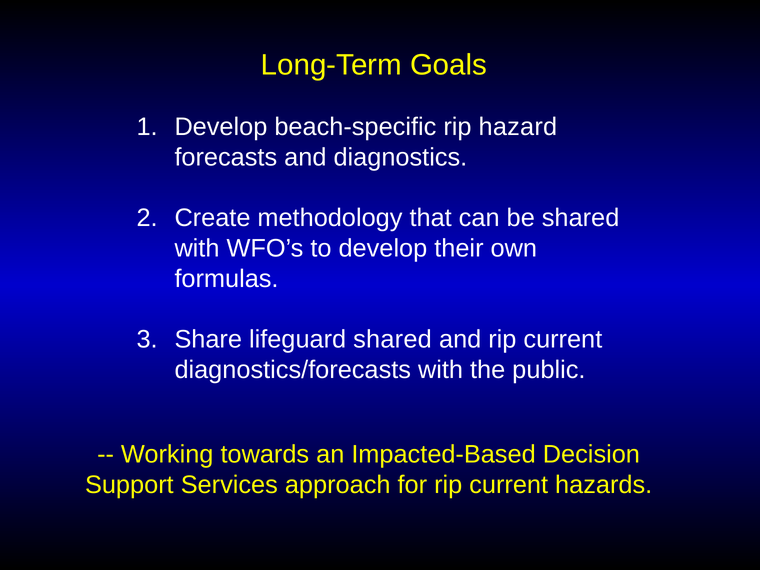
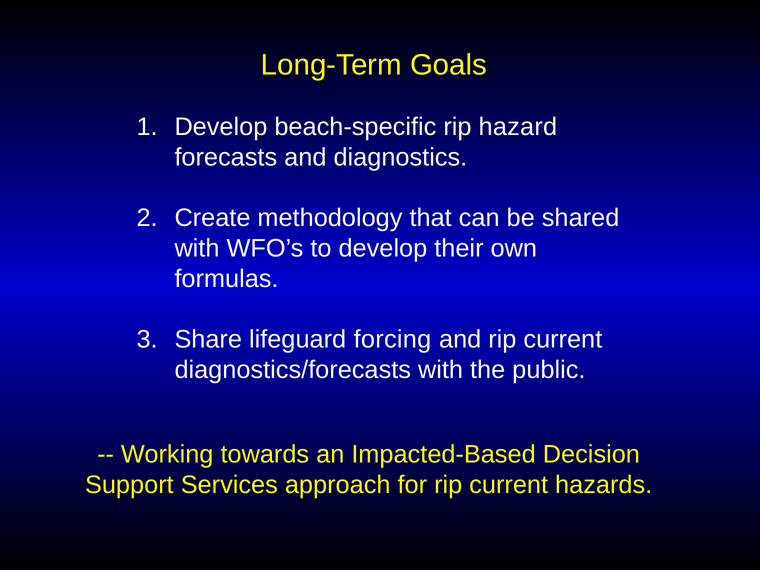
lifeguard shared: shared -> forcing
